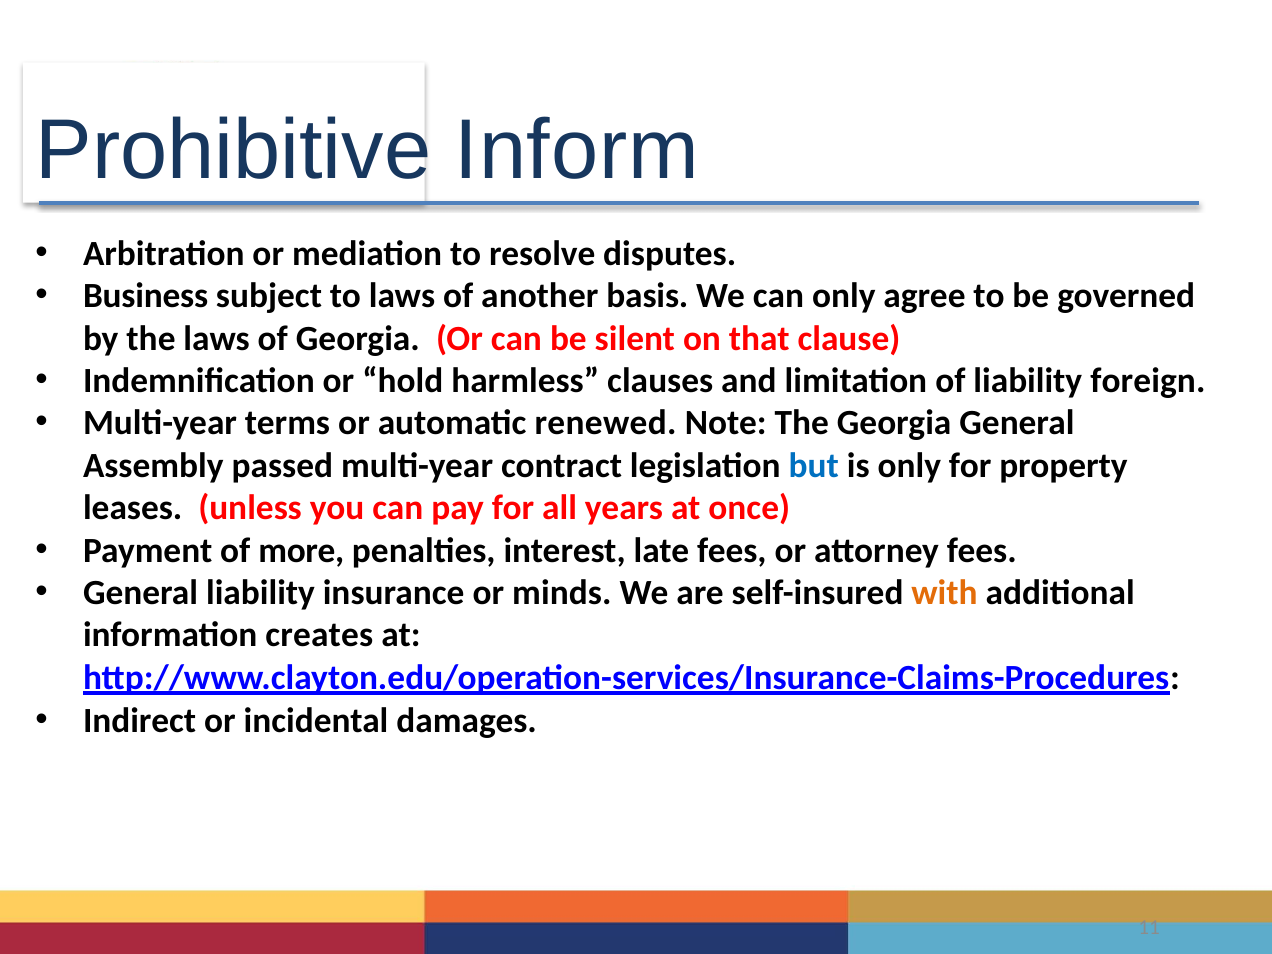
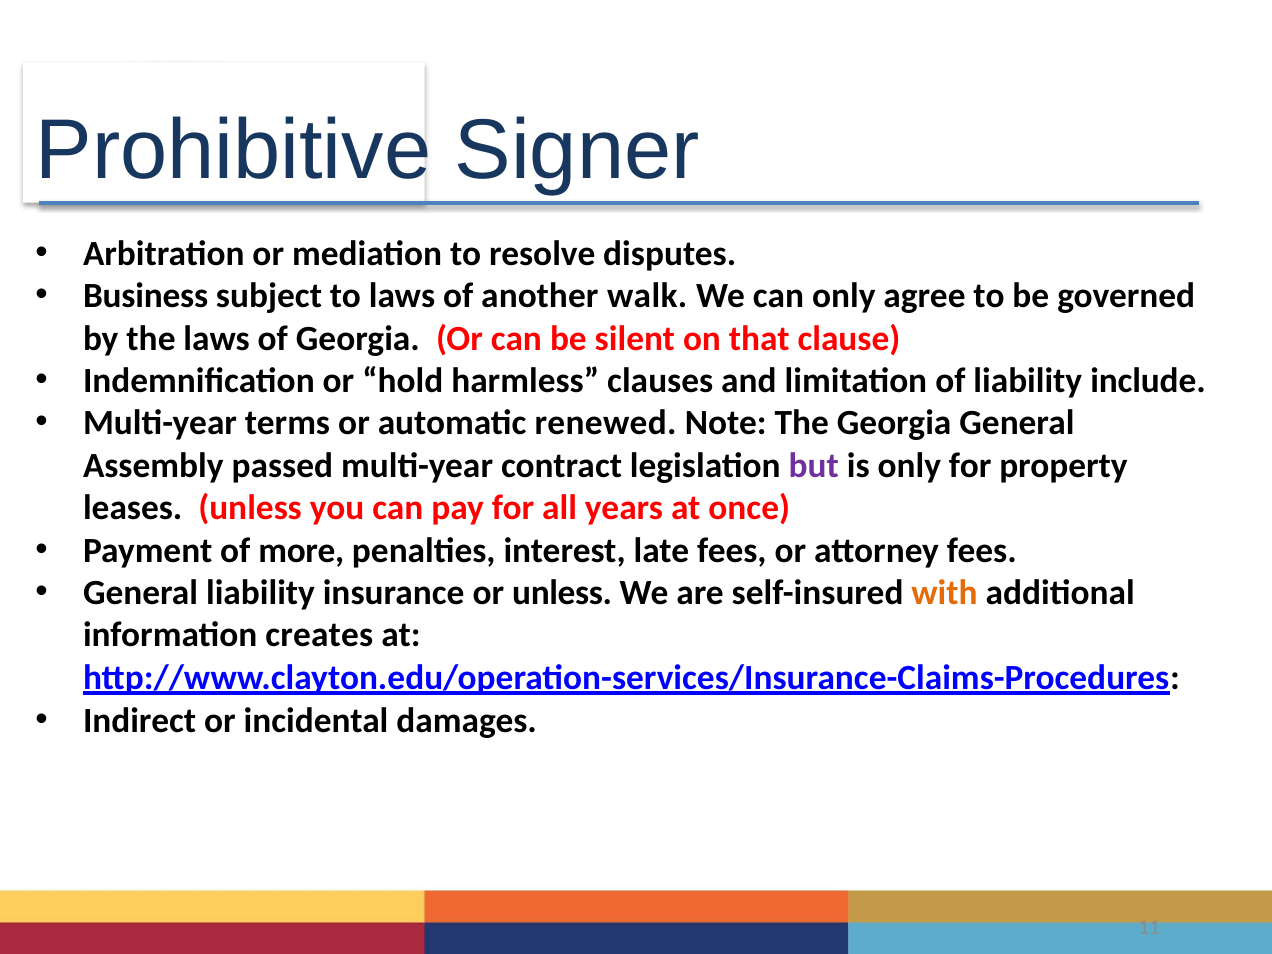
Inform: Inform -> Signer
basis: basis -> walk
foreign: foreign -> include
but colour: blue -> purple
or minds: minds -> unless
